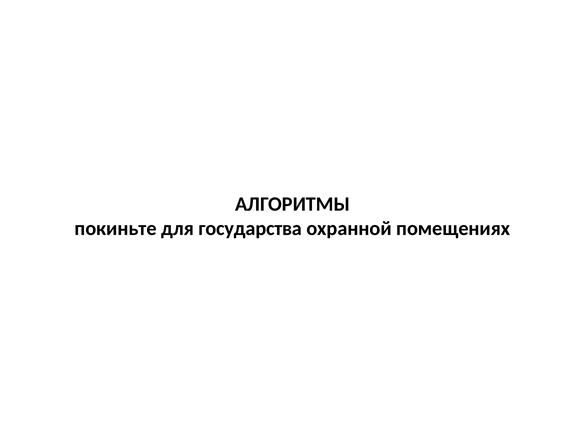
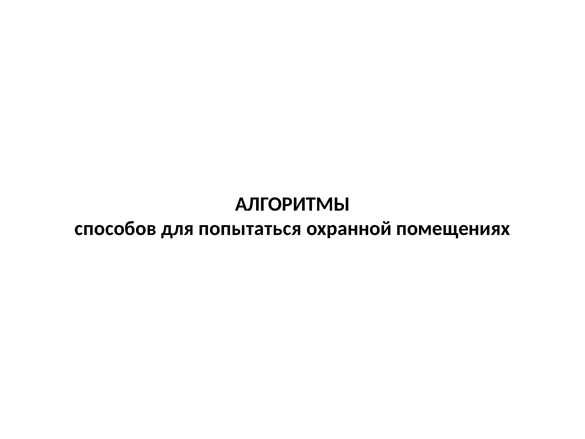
покиньте: покиньте -> способов
государства: государства -> попытаться
